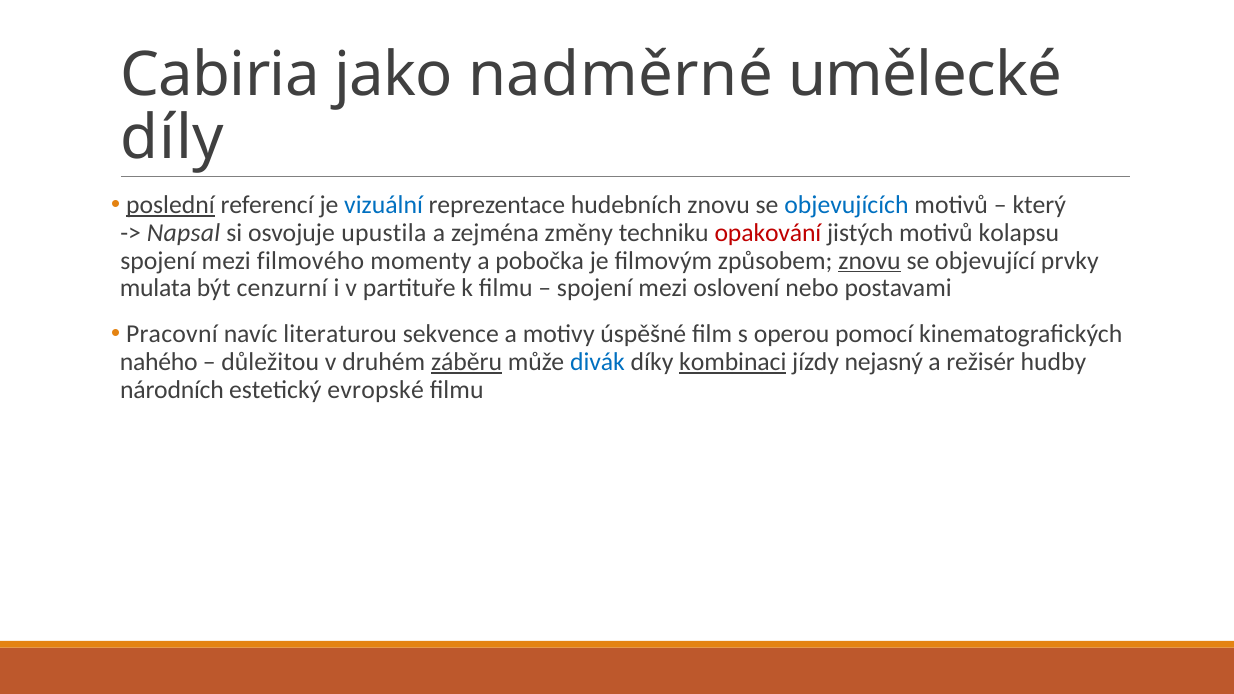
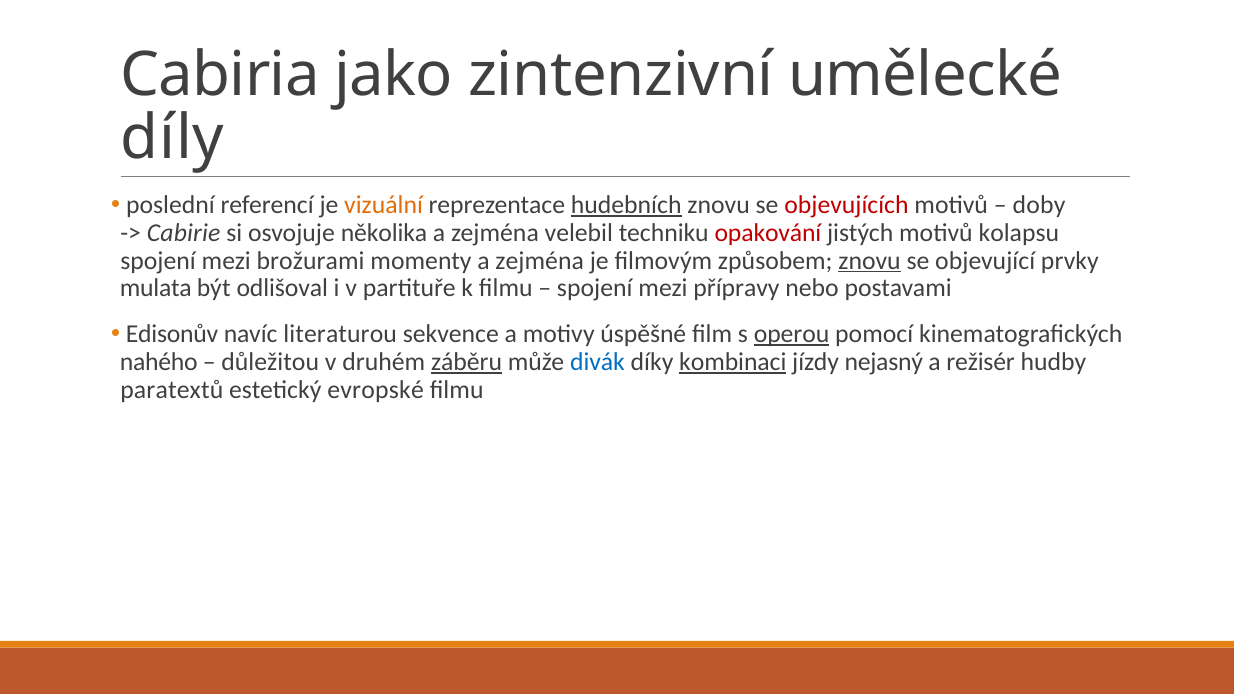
nadměrné: nadměrné -> zintenzivní
poslední underline: present -> none
vizuální colour: blue -> orange
hudebních underline: none -> present
objevujících colour: blue -> red
který: který -> doby
Napsal: Napsal -> Cabirie
upustila: upustila -> několika
změny: změny -> velebil
filmového: filmového -> brožurami
momenty a pobočka: pobočka -> zejména
cenzurní: cenzurní -> odlišoval
oslovení: oslovení -> přípravy
Pracovní: Pracovní -> Edisonův
operou underline: none -> present
národních: národních -> paratextů
